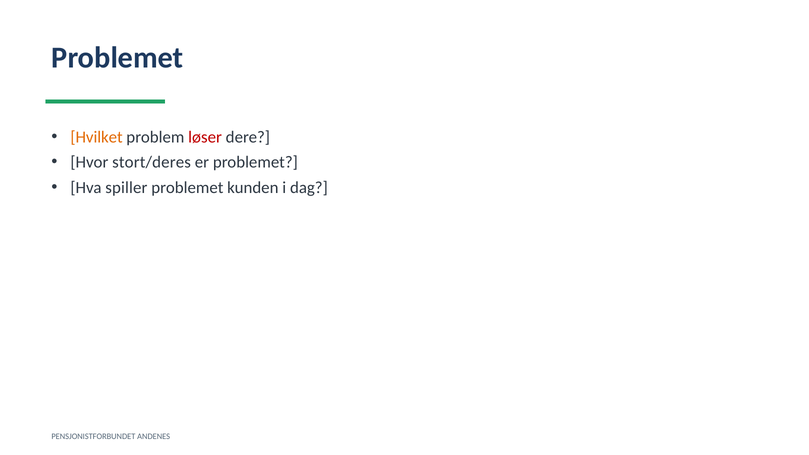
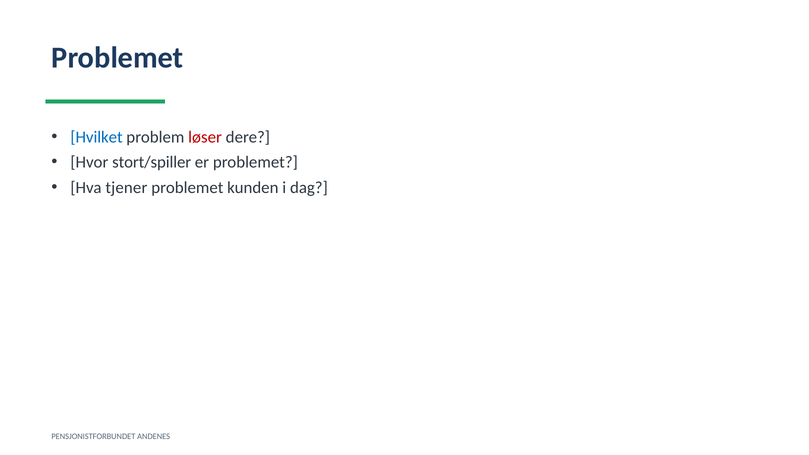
Hvilket colour: orange -> blue
stort/deres: stort/deres -> stort/spiller
spiller: spiller -> tjener
